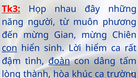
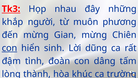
năng: năng -> khắp
hiểm: hiểm -> dũng
đoàn underline: present -> none
